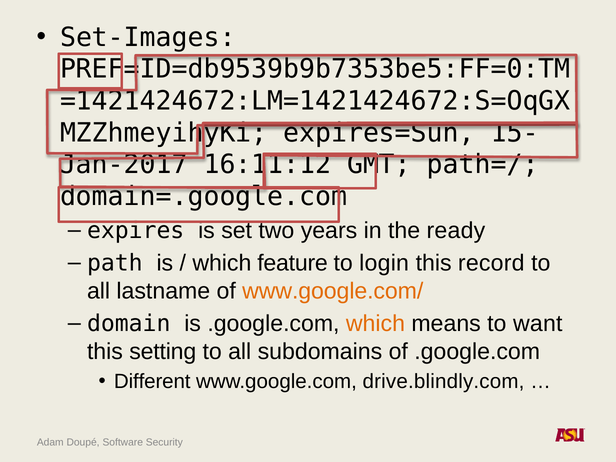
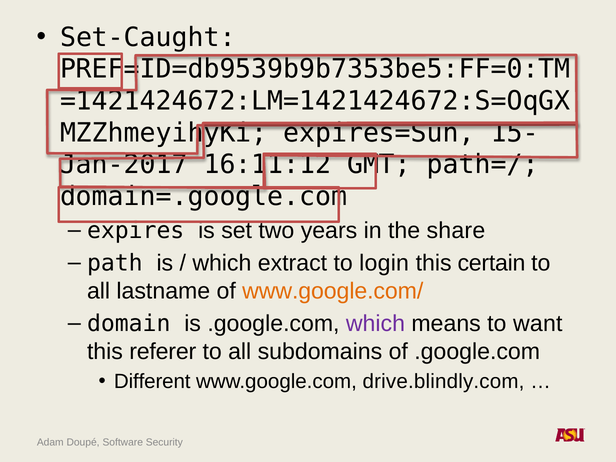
Set-Images: Set-Images -> Set-Caught
ready: ready -> share
feature: feature -> extract
record: record -> certain
which at (375, 324) colour: orange -> purple
setting: setting -> referer
